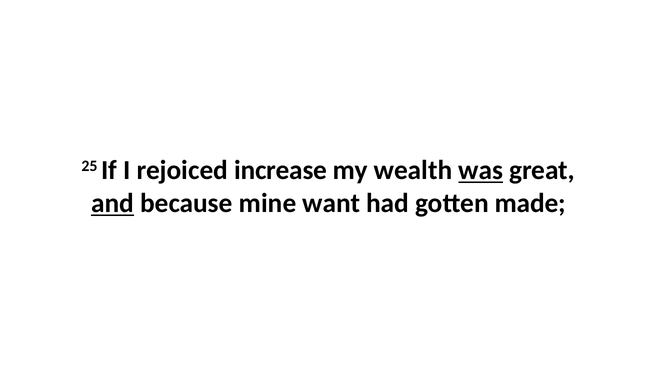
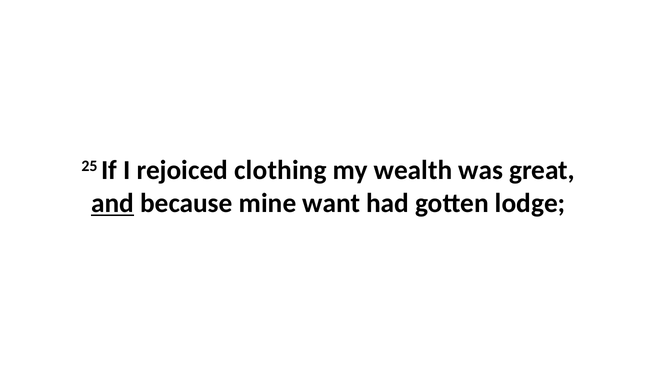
increase: increase -> clothing
was underline: present -> none
made: made -> lodge
